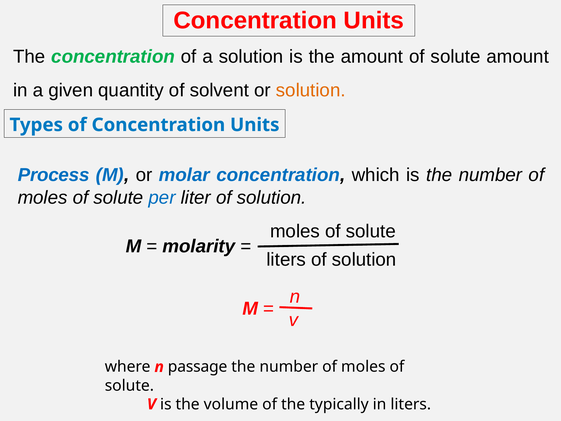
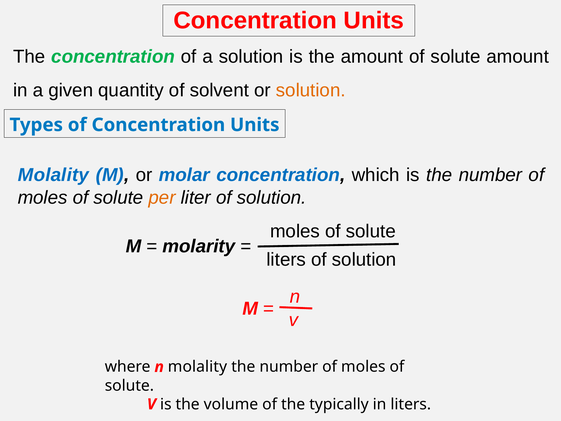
Process at (54, 175): Process -> Molality
per colour: blue -> orange
n passage: passage -> molality
